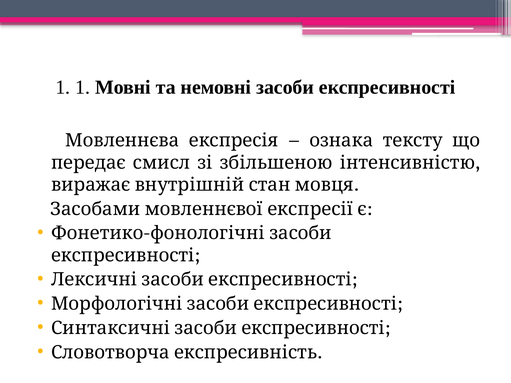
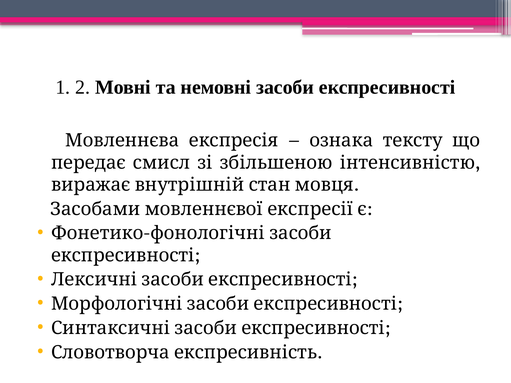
1 1: 1 -> 2
